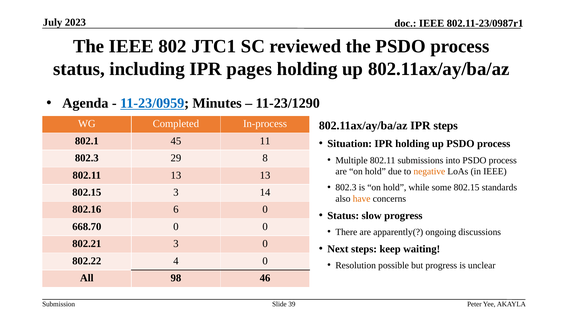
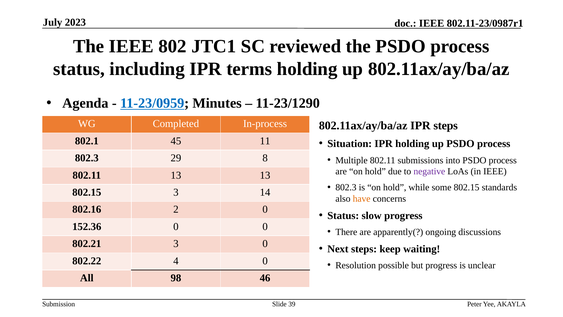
pages: pages -> terms
negative colour: orange -> purple
6: 6 -> 2
668.70: 668.70 -> 152.36
